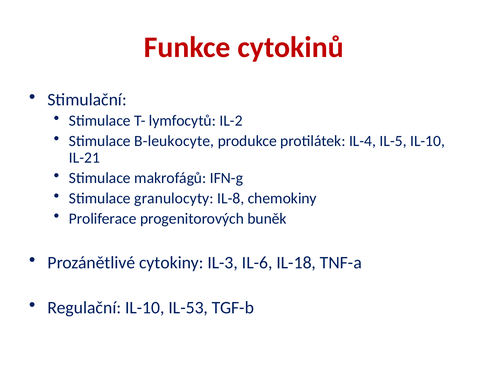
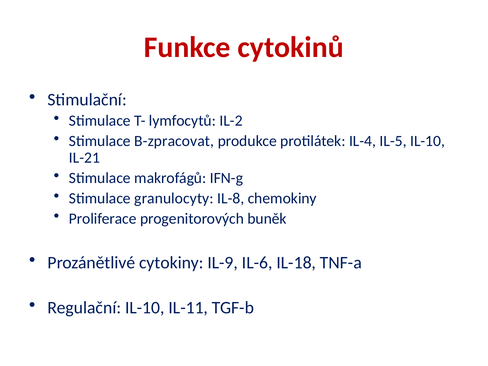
B-leukocyte: B-leukocyte -> B-zpracovat
IL-3: IL-3 -> IL-9
IL-53: IL-53 -> IL-11
